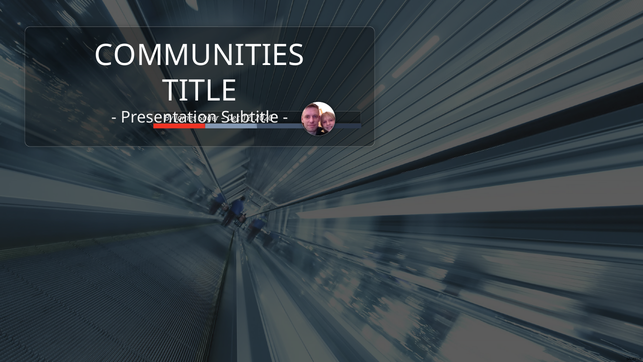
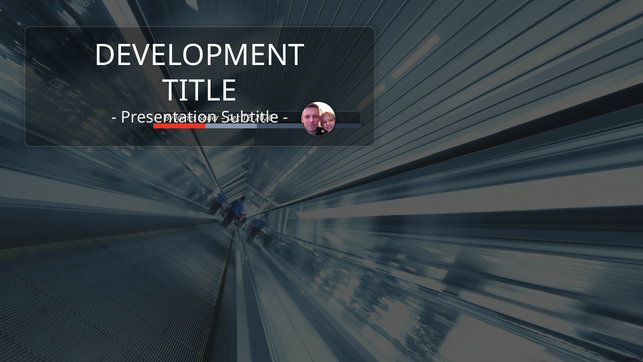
COMMUNITIES: COMMUNITIES -> DEVELOPMENT
